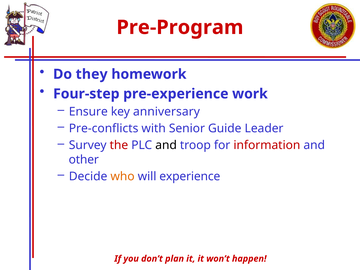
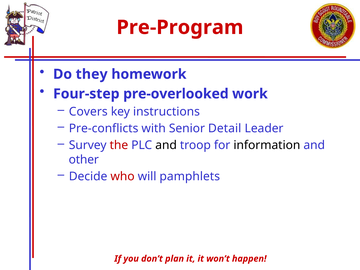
pre-experience: pre-experience -> pre-overlooked
Ensure: Ensure -> Covers
anniversary: anniversary -> instructions
Guide: Guide -> Detail
information colour: red -> black
who colour: orange -> red
experience: experience -> pamphlets
